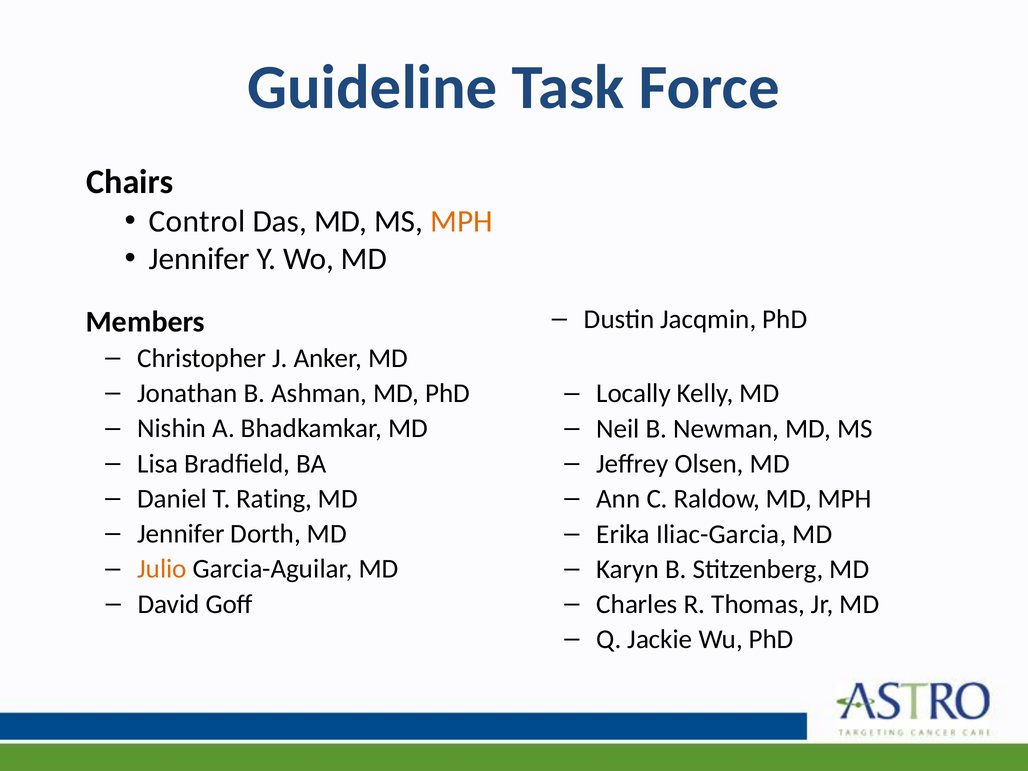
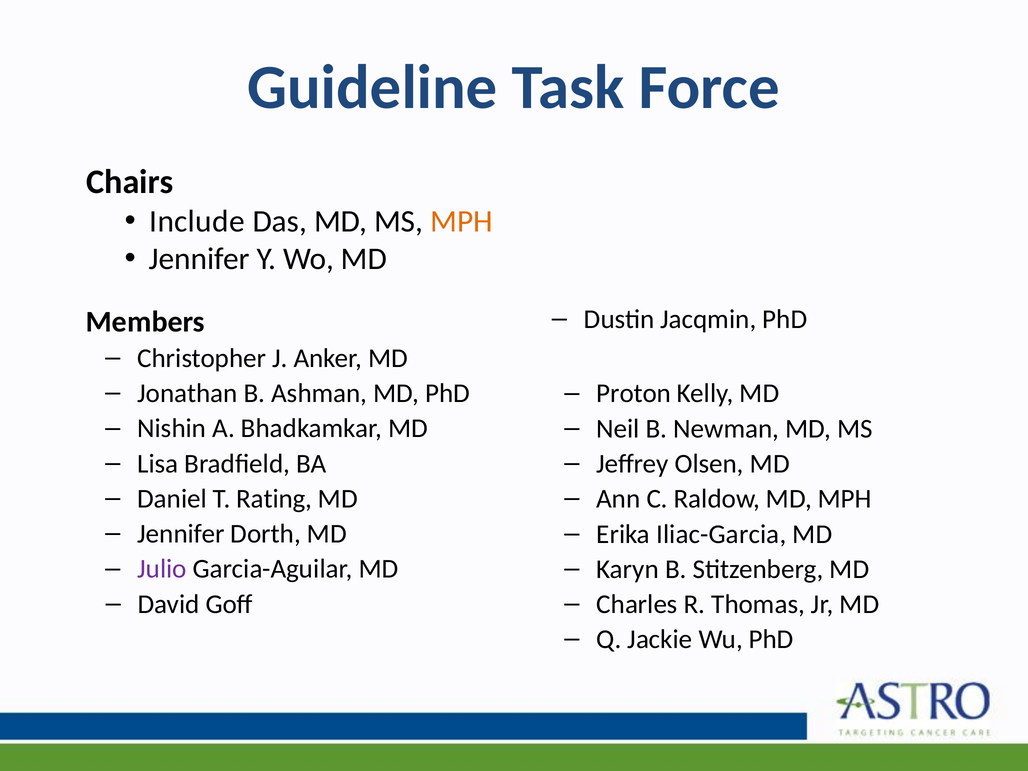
Control: Control -> Include
Locally: Locally -> Proton
Julio colour: orange -> purple
